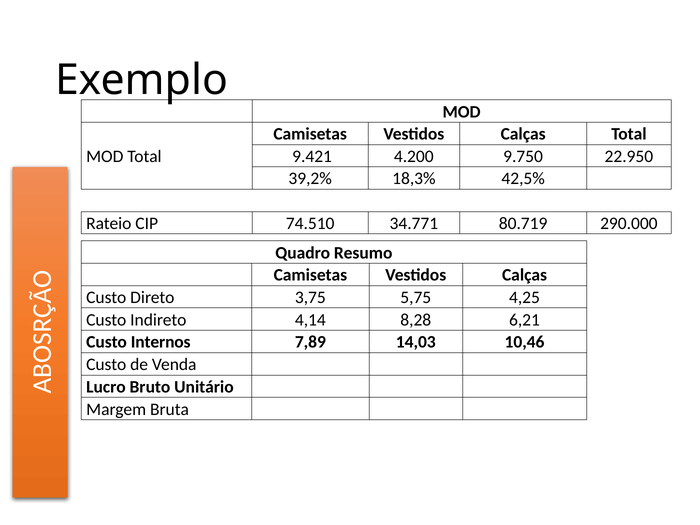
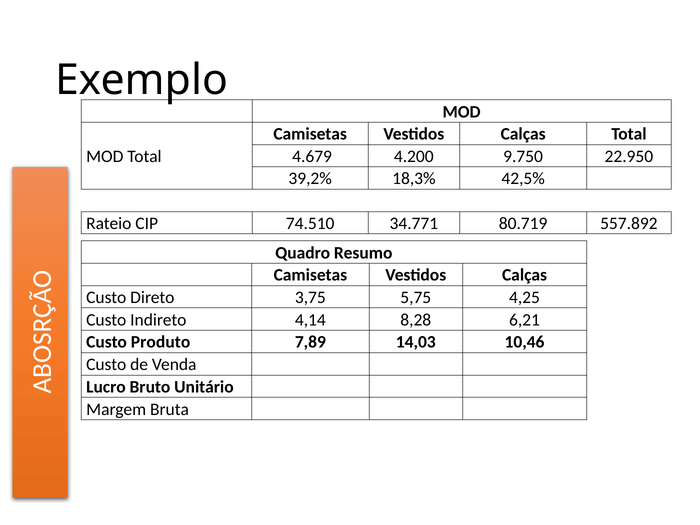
9.421: 9.421 -> 4.679
290.000: 290.000 -> 557.892
Internos: Internos -> Produto
